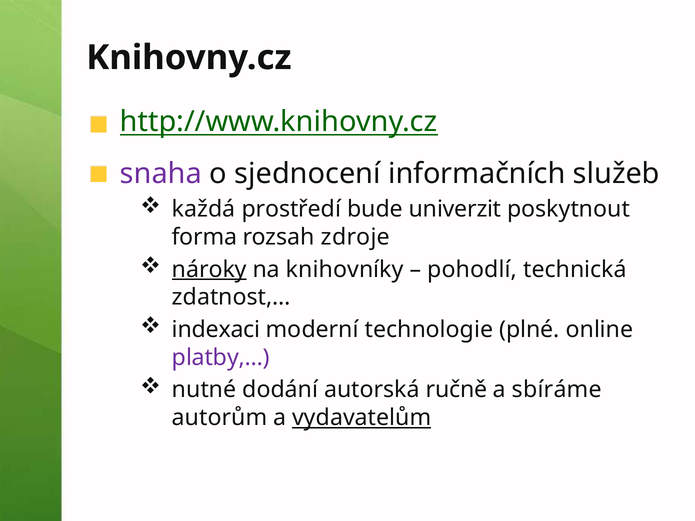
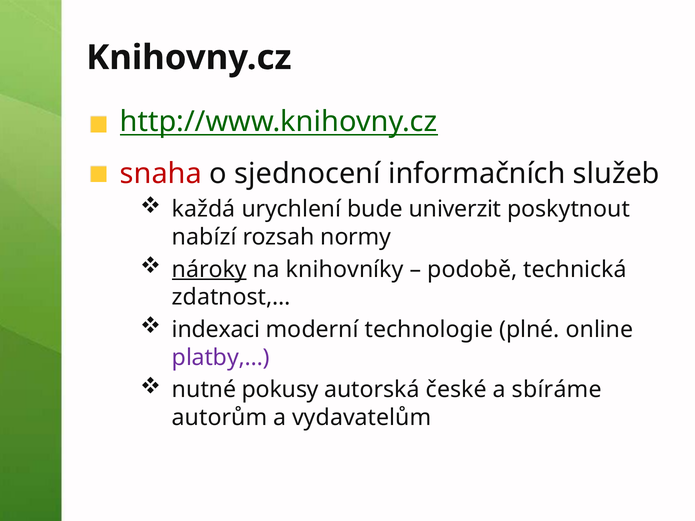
snaha colour: purple -> red
prostředí: prostředí -> urychlení
forma: forma -> nabízí
zdroje: zdroje -> normy
pohodlí: pohodlí -> podobě
dodání: dodání -> pokusy
ručně: ručně -> české
vydavatelům underline: present -> none
